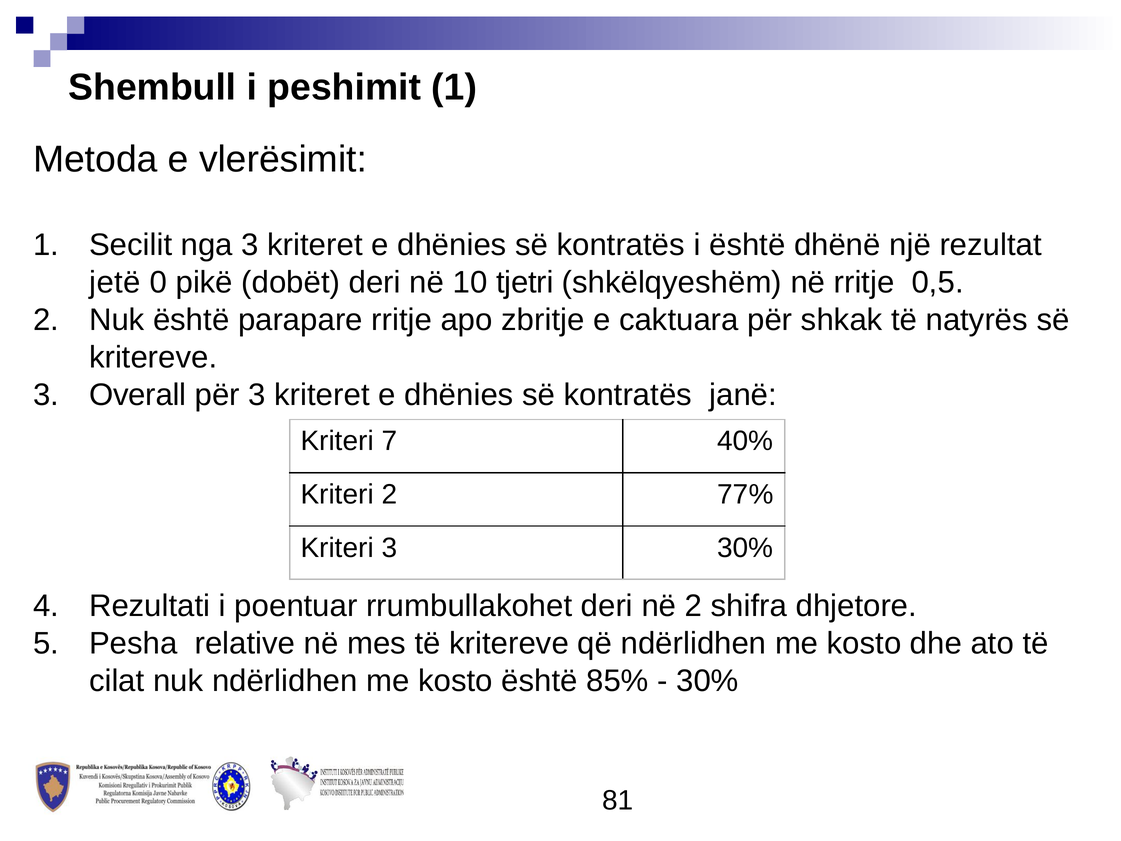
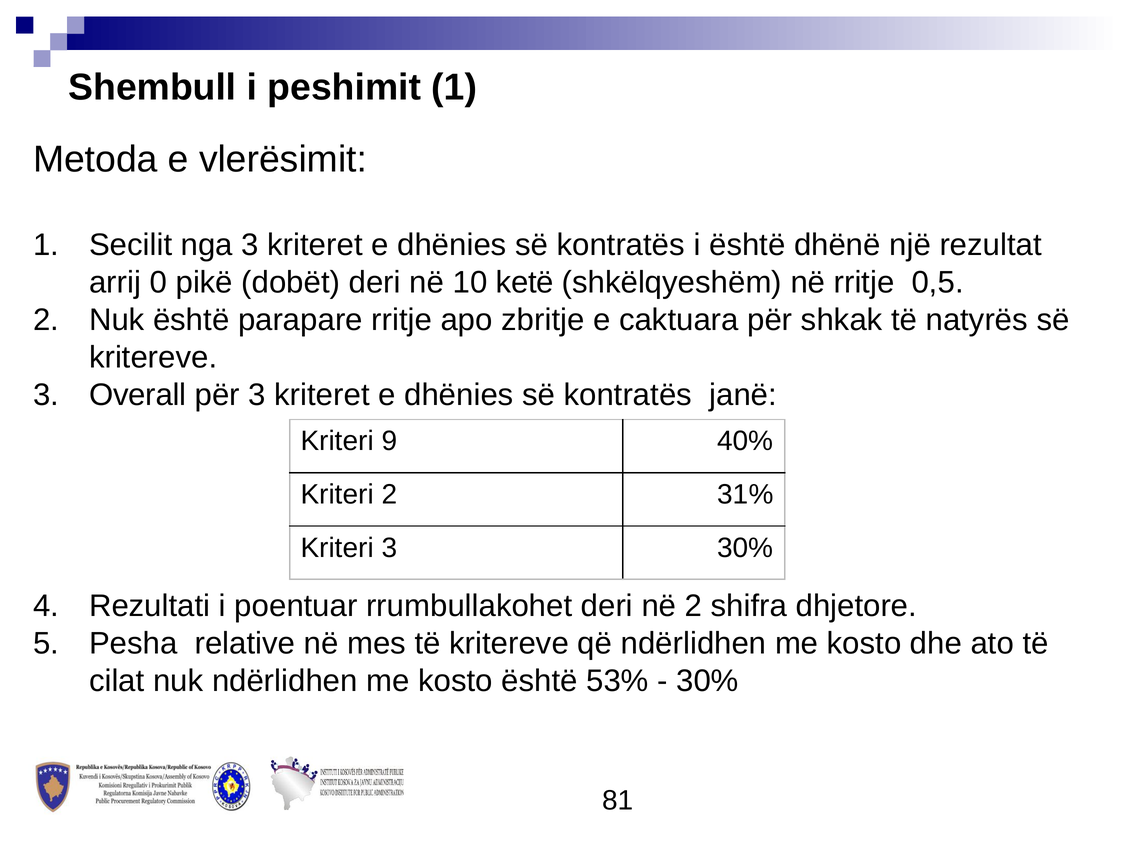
jetë: jetë -> arrij
tjetri: tjetri -> ketë
7: 7 -> 9
77%: 77% -> 31%
85%: 85% -> 53%
